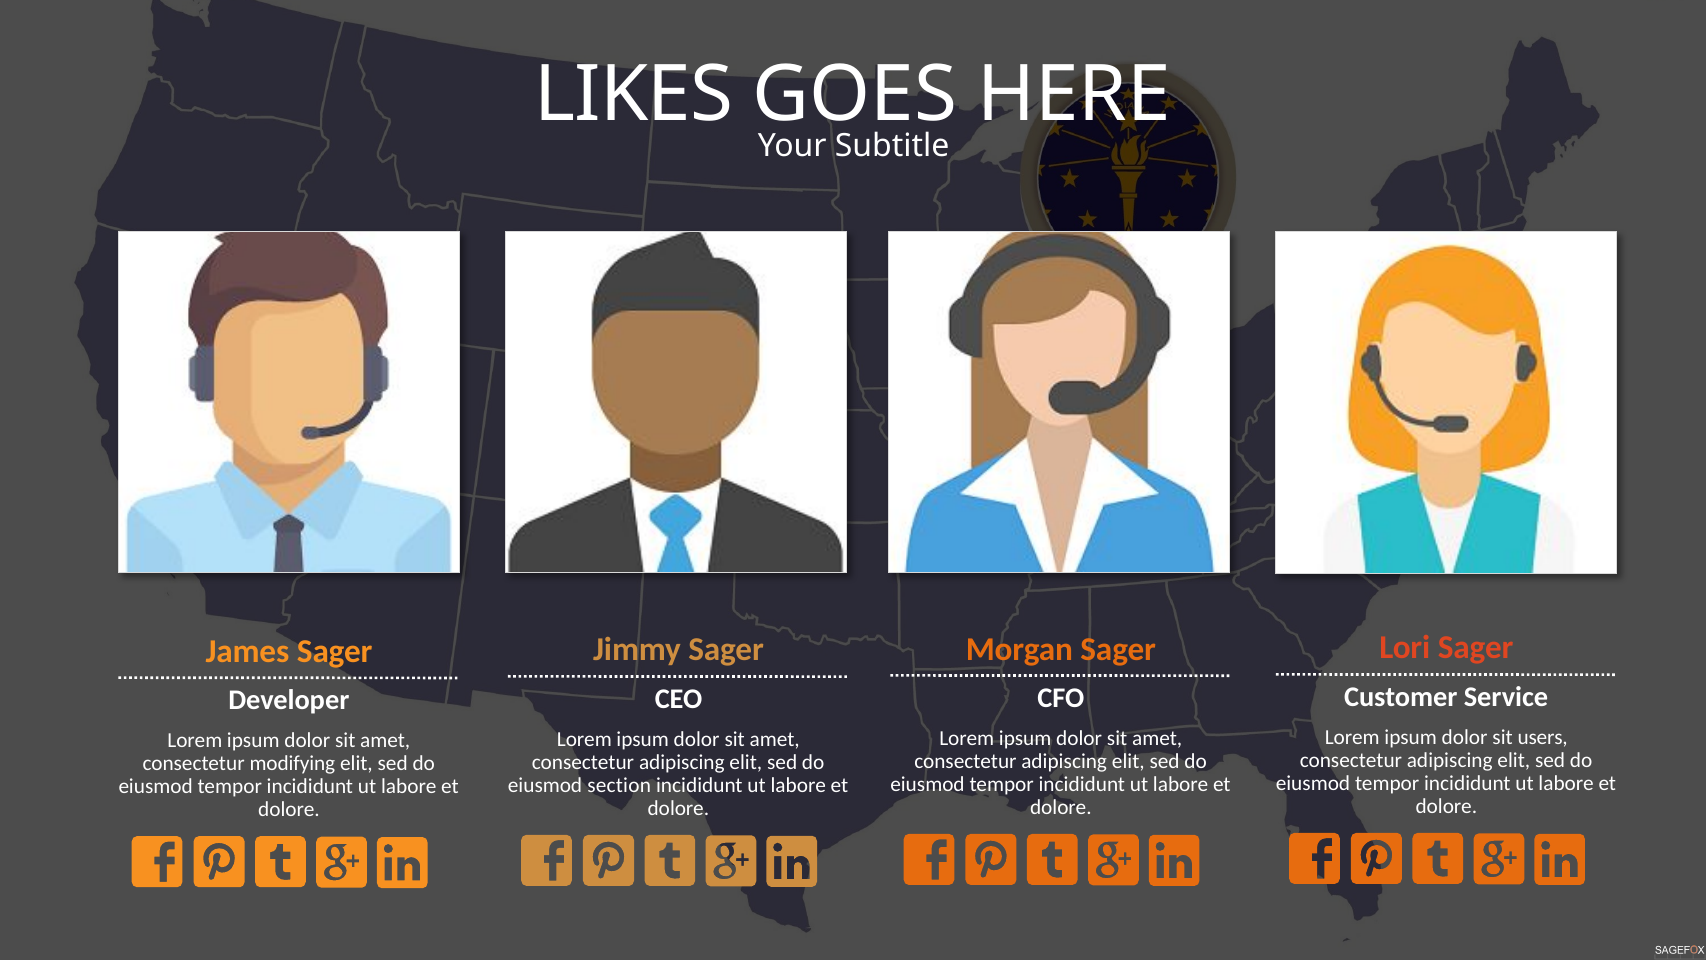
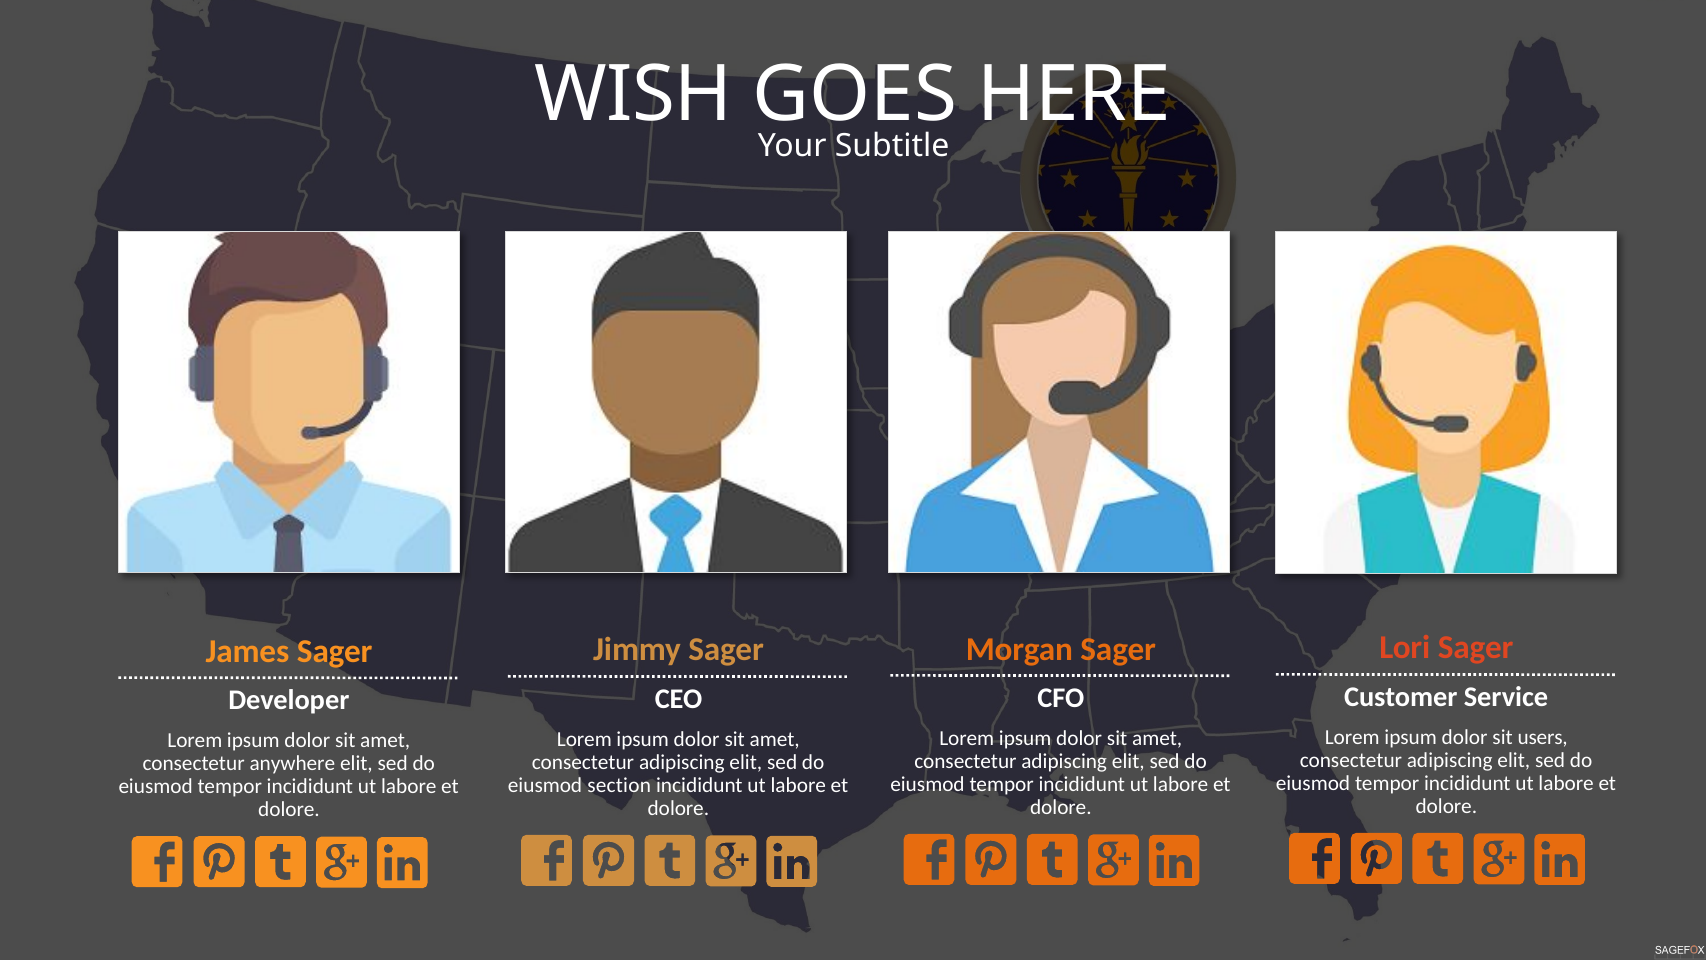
LIKES: LIKES -> WISH
modifying: modifying -> anywhere
